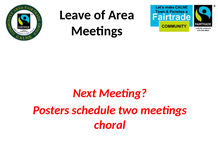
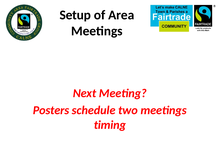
Leave: Leave -> Setup
choral: choral -> timing
